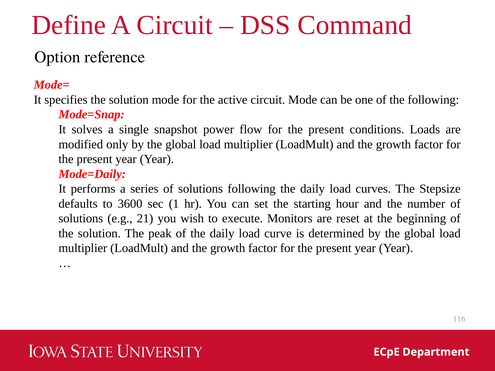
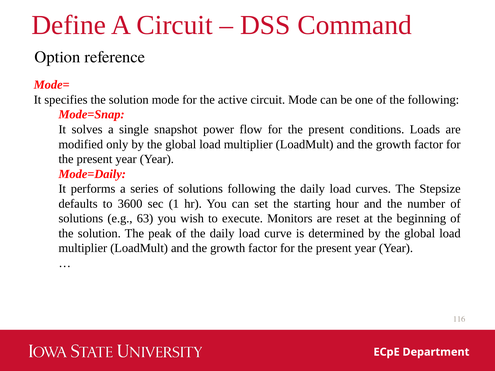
21: 21 -> 63
